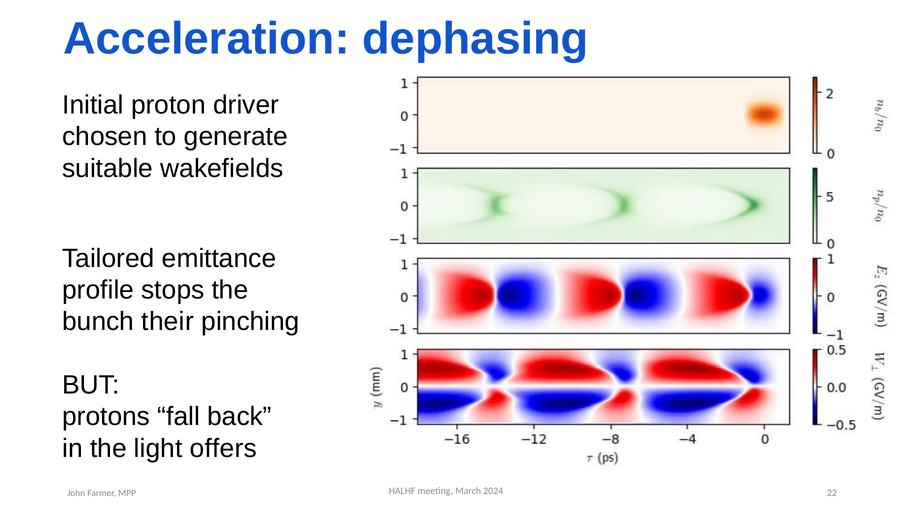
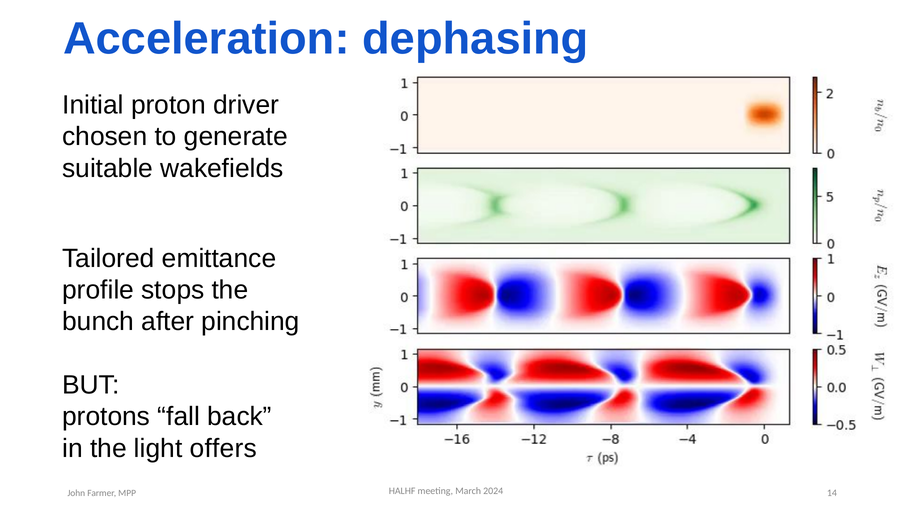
their: their -> after
22: 22 -> 14
